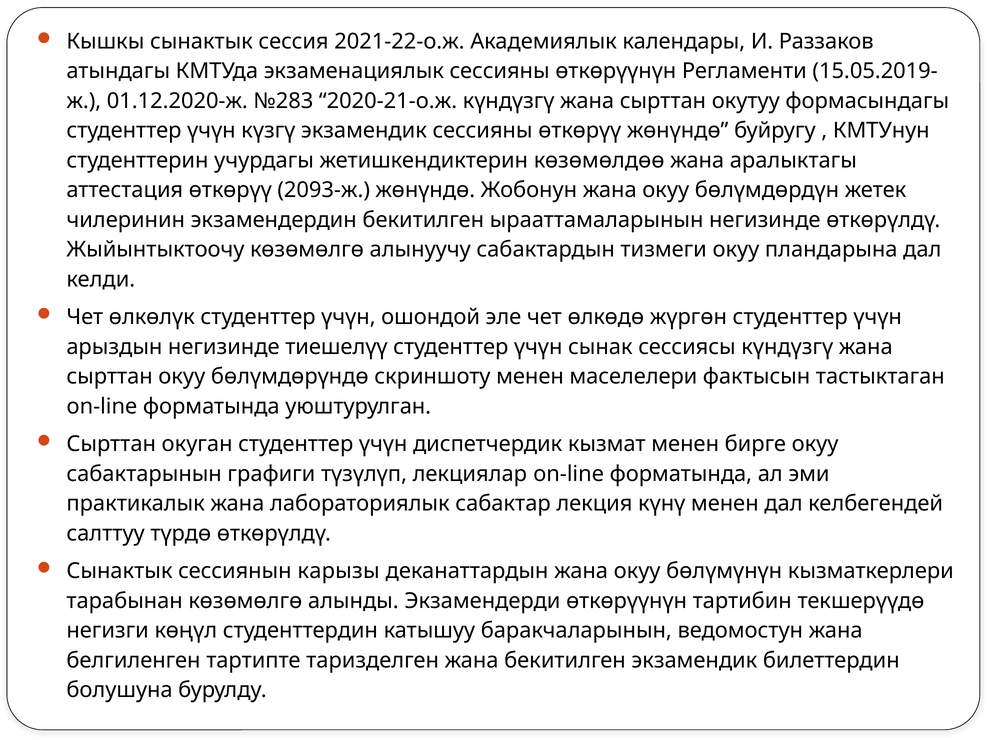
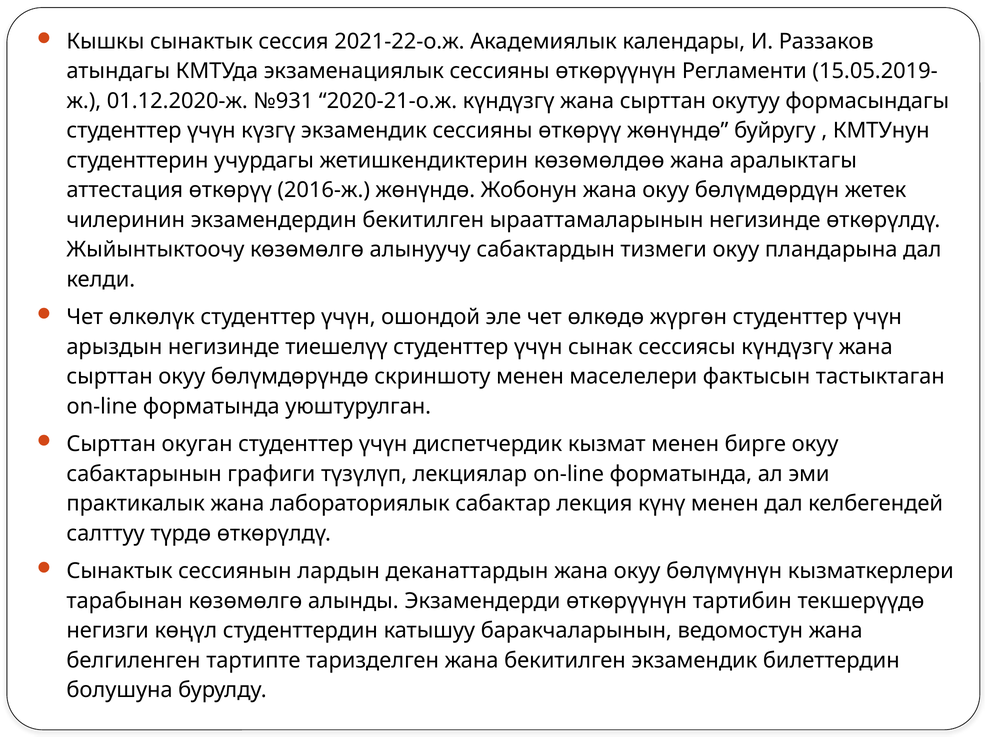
№283: №283 -> №931
2093-ж: 2093-ж -> 2016-ж
карызы: карызы -> лардын
